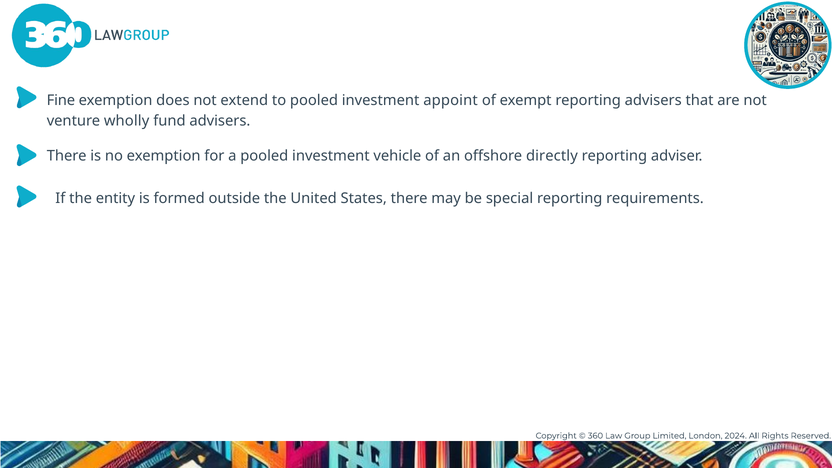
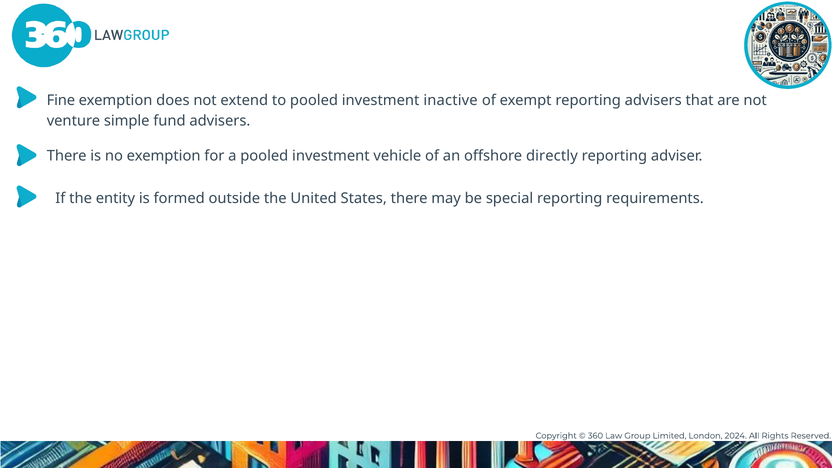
appoint: appoint -> inactive
wholly: wholly -> simple
